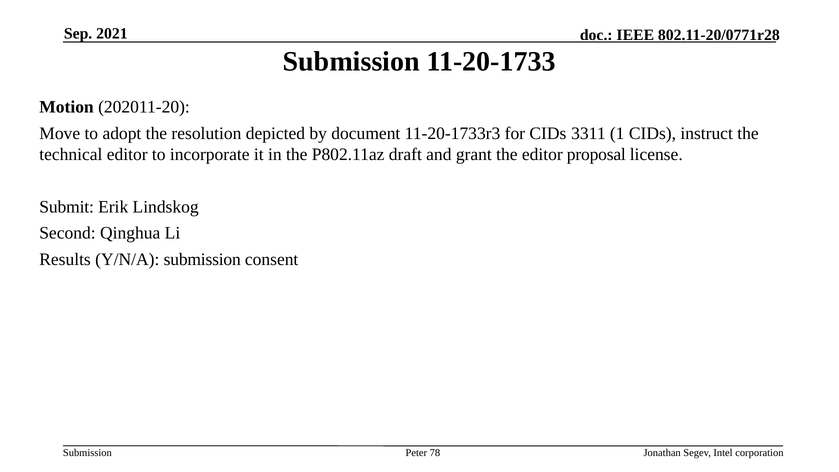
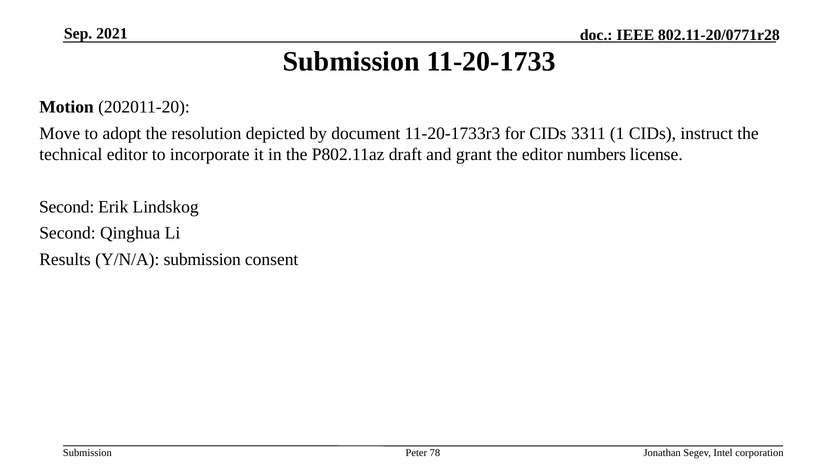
proposal: proposal -> numbers
Submit at (67, 207): Submit -> Second
